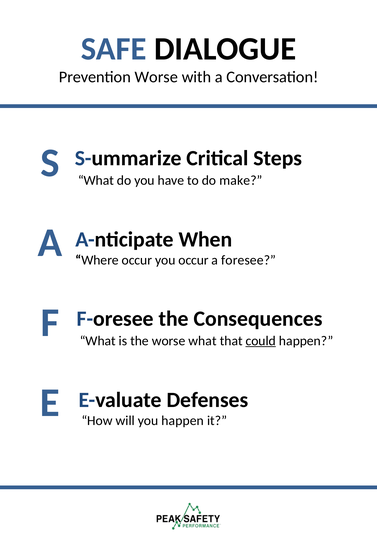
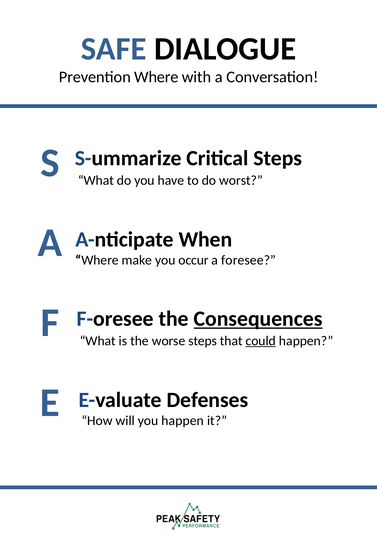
Prevention Worse: Worse -> Where
make: make -> worst
Where occur: occur -> make
Consequences underline: none -> present
worse what: what -> steps
